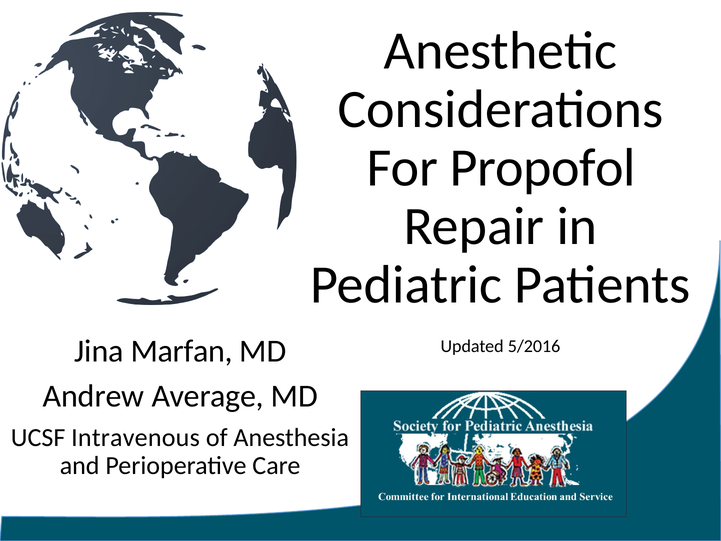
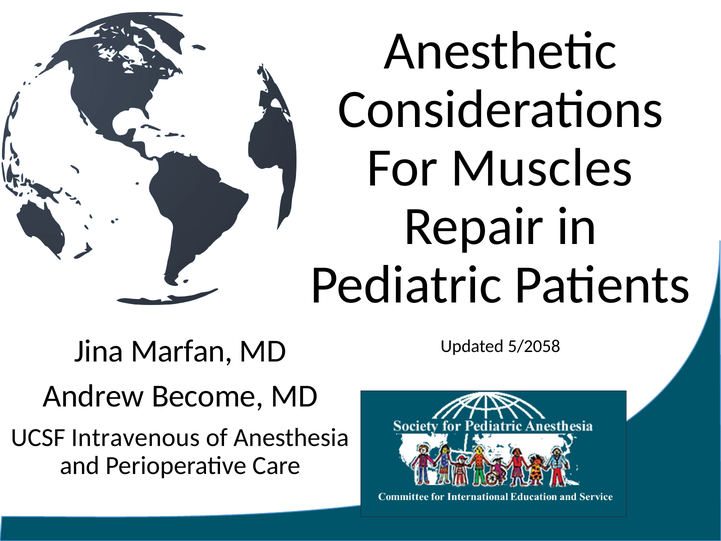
Propofol: Propofol -> Muscles
5/2016: 5/2016 -> 5/2058
Average: Average -> Become
